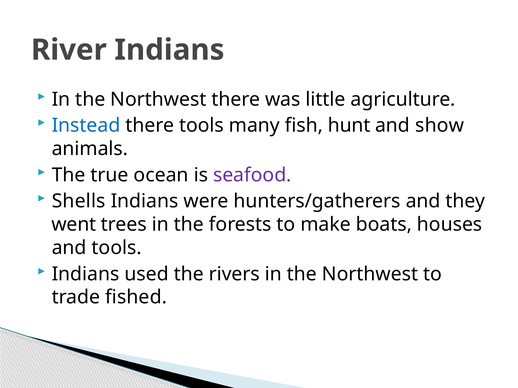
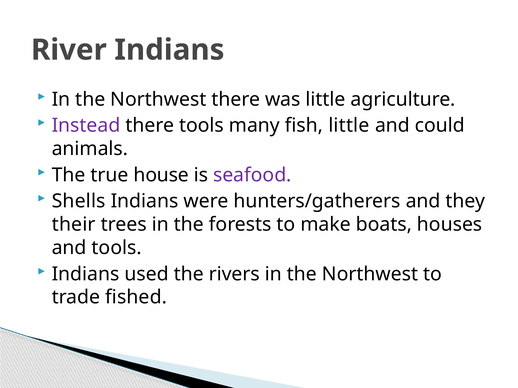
Instead colour: blue -> purple
fish hunt: hunt -> little
show: show -> could
ocean: ocean -> house
went: went -> their
